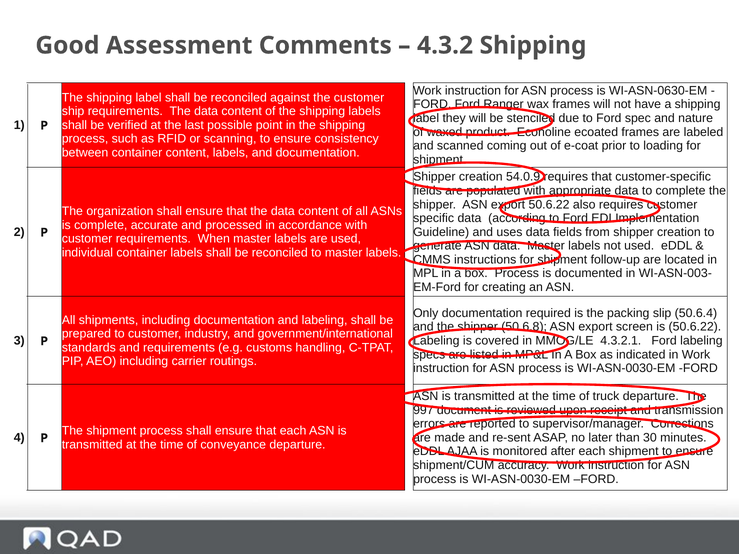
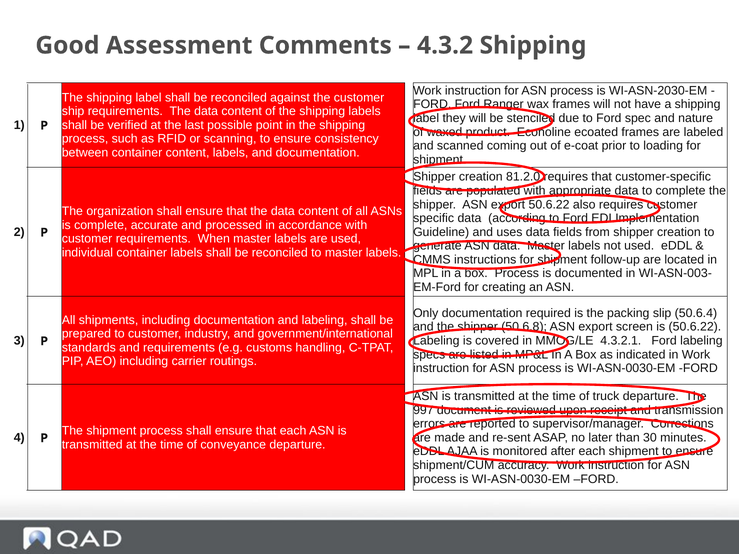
WI-ASN-0630-EM: WI-ASN-0630-EM -> WI-ASN-2030-EM
54.0.9: 54.0.9 -> 81.2.0
